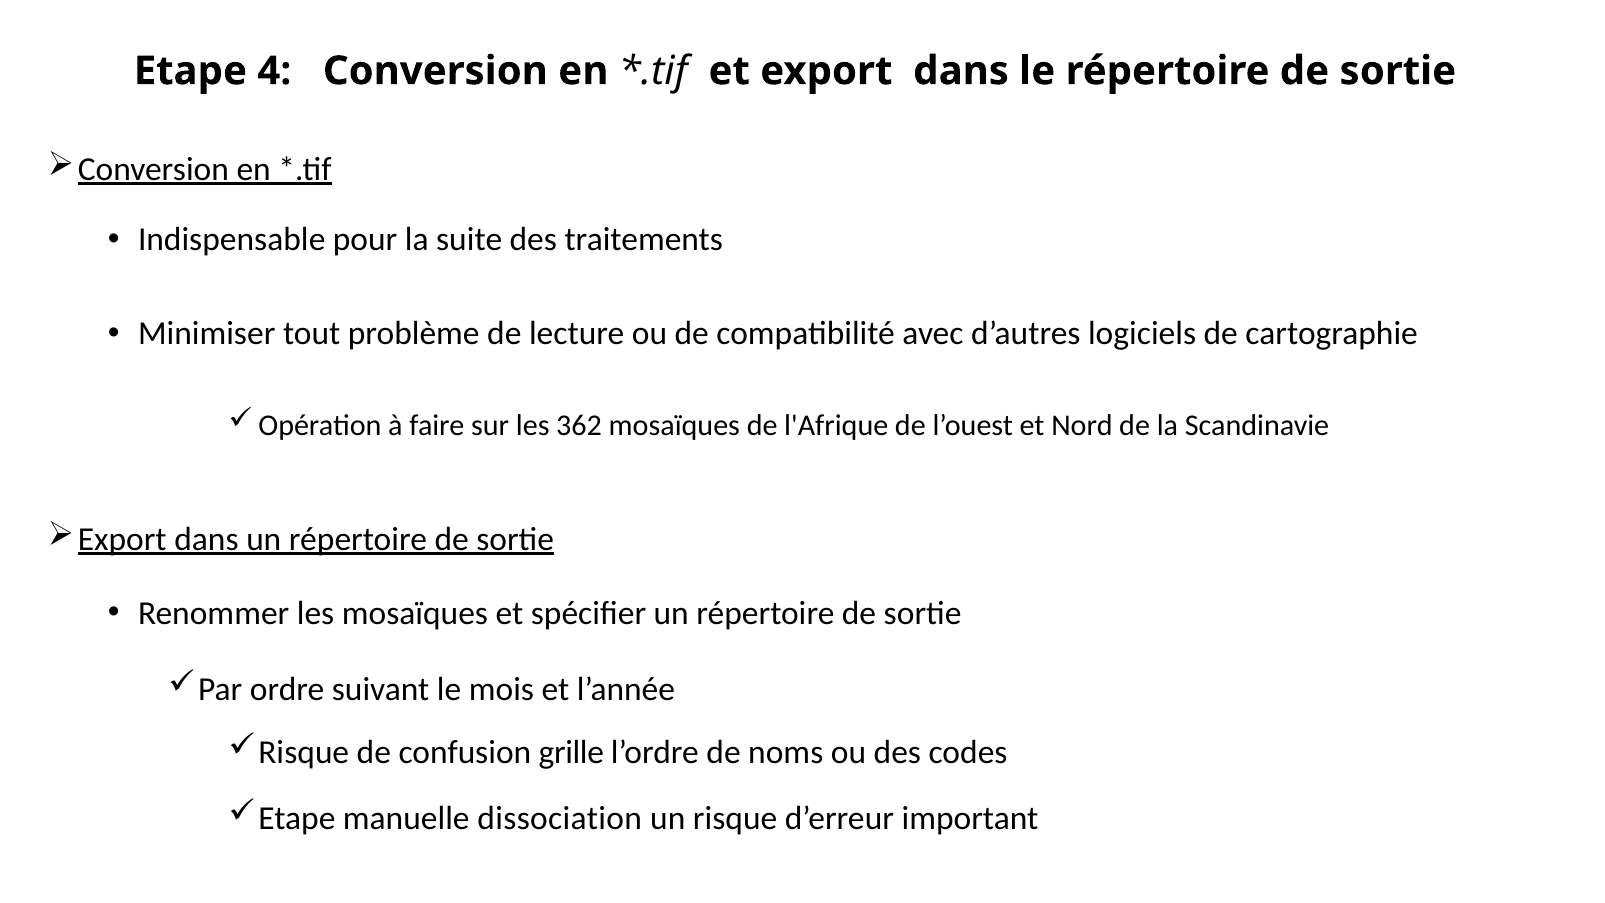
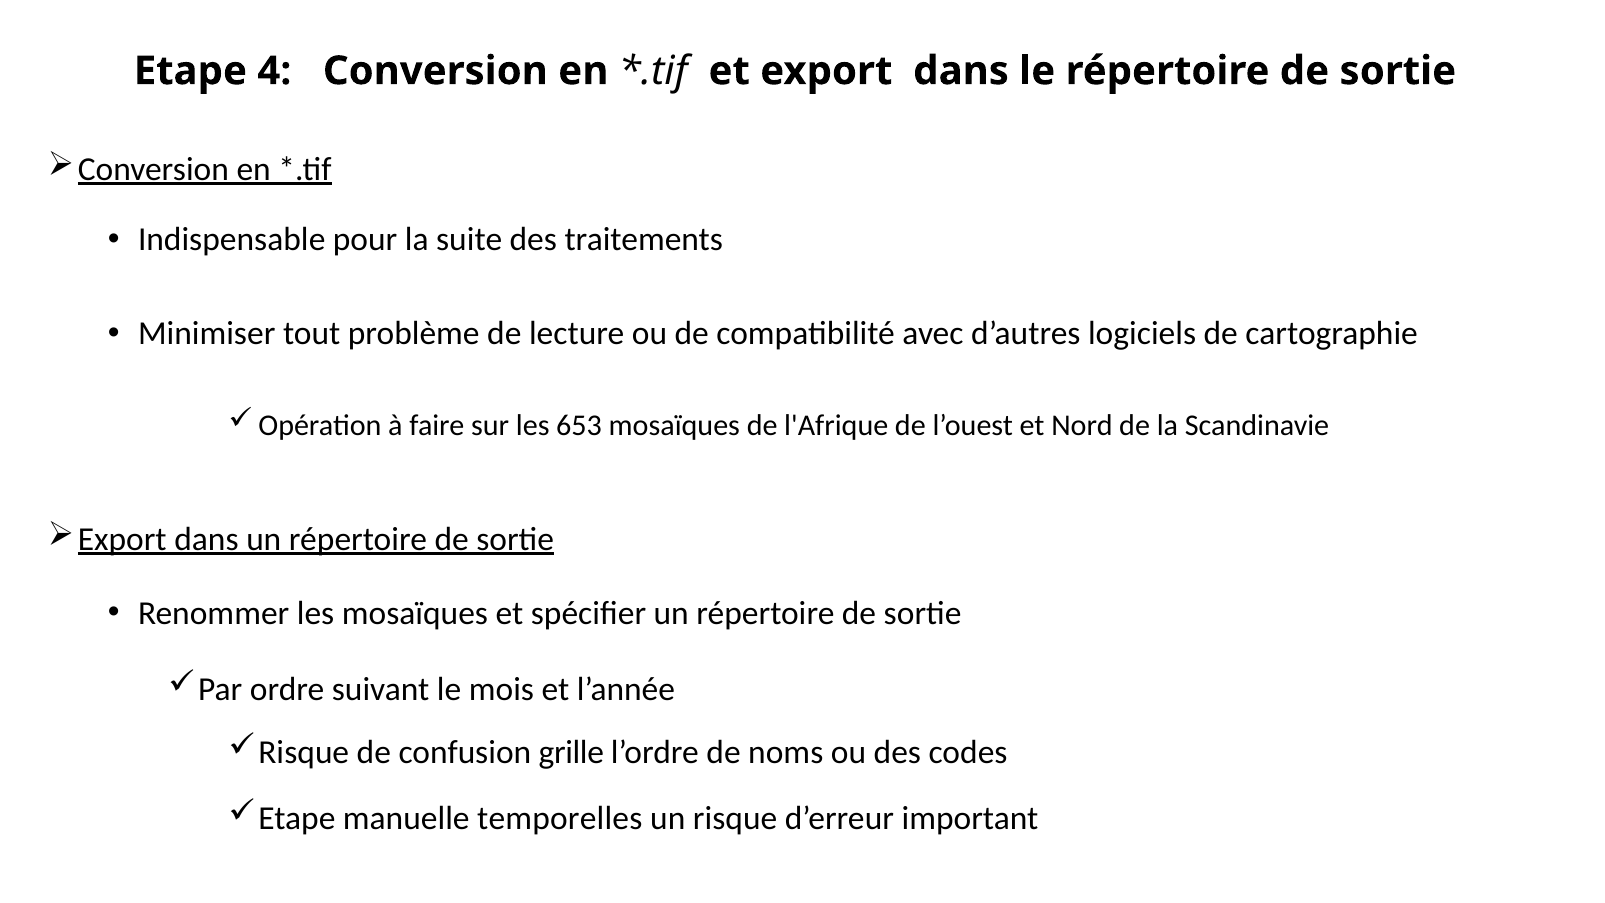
362: 362 -> 653
dissociation: dissociation -> temporelles
